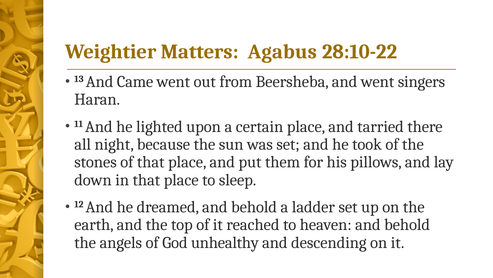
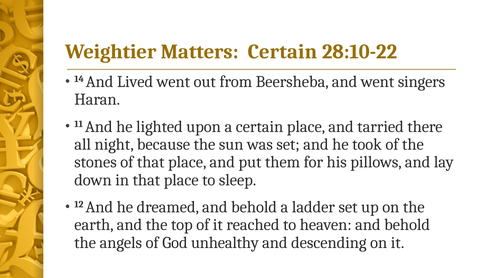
Matters Agabus: Agabus -> Certain
13: 13 -> 14
Came: Came -> Lived
